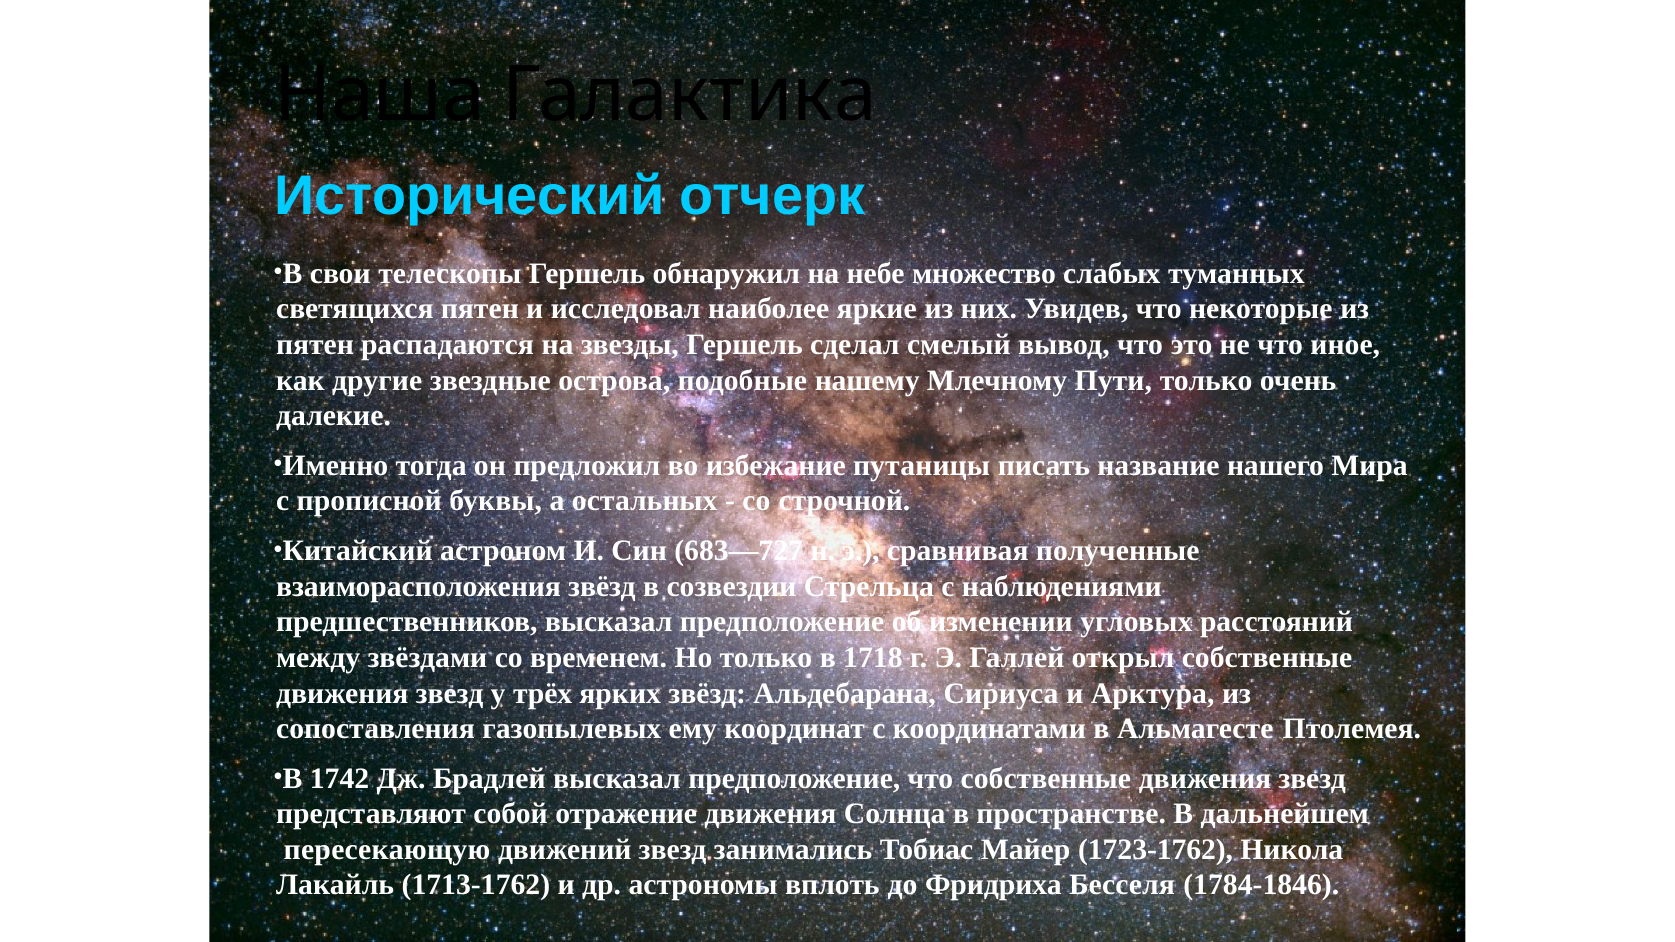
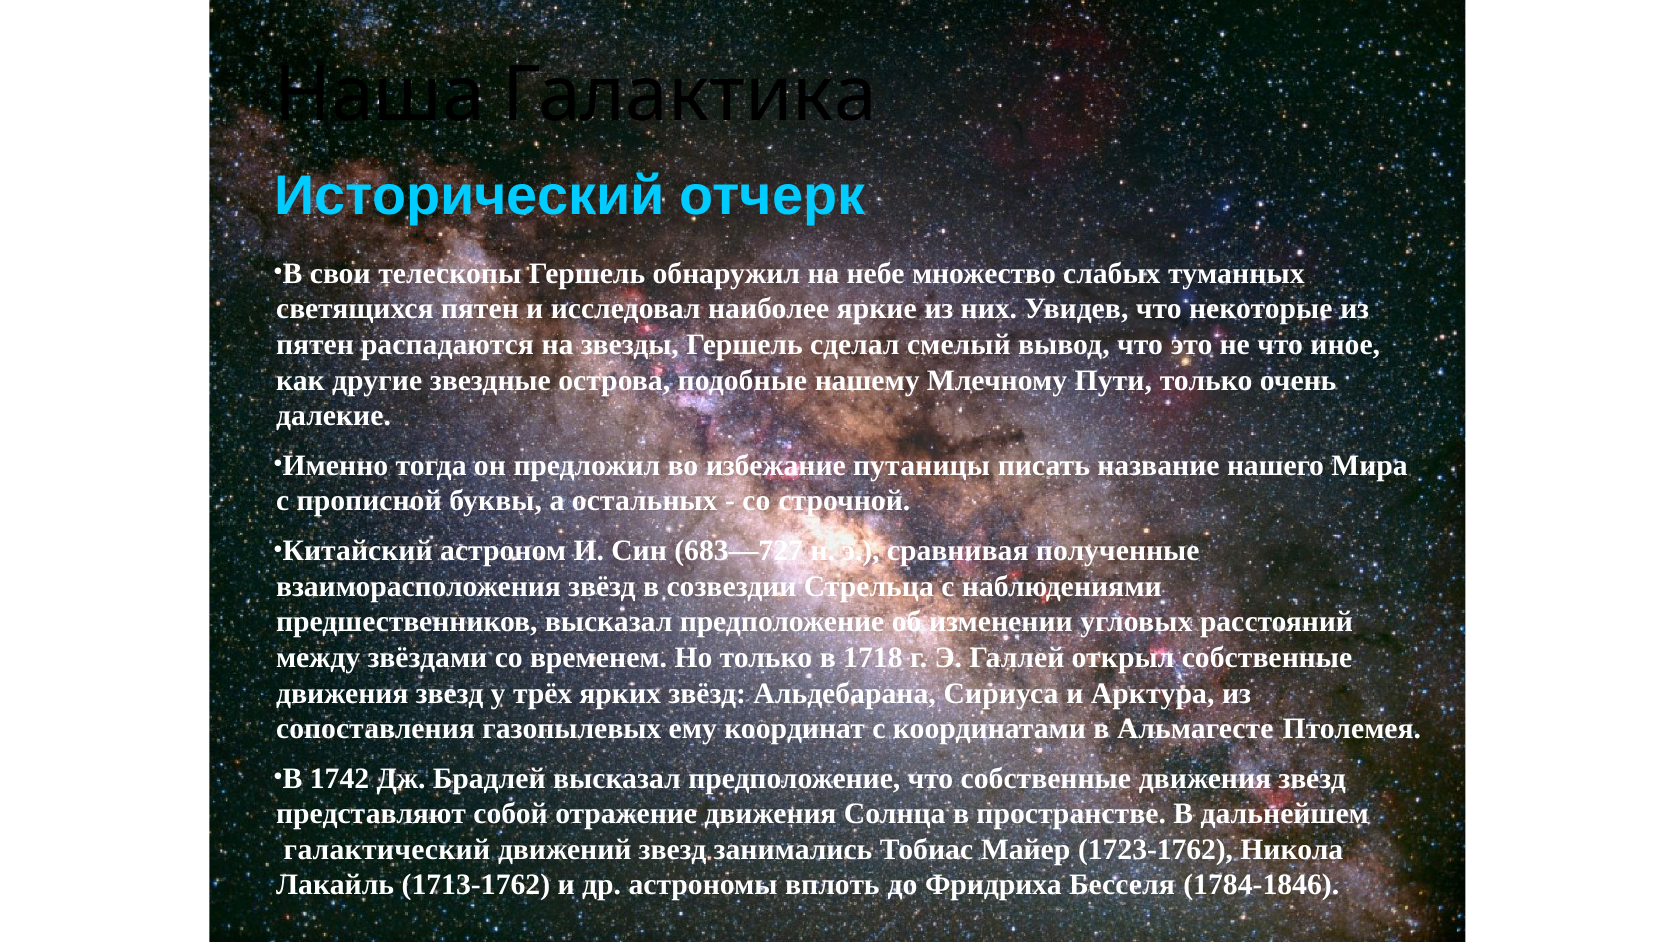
пересекающую: пересекающую -> галактический
